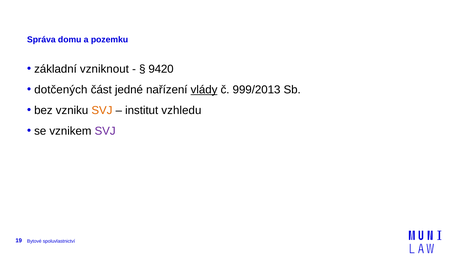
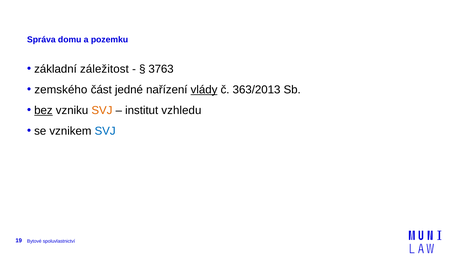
vzniknout: vzniknout -> záležitost
9420: 9420 -> 3763
dotčených: dotčených -> zemského
999/2013: 999/2013 -> 363/2013
bez underline: none -> present
SVJ at (105, 131) colour: purple -> blue
